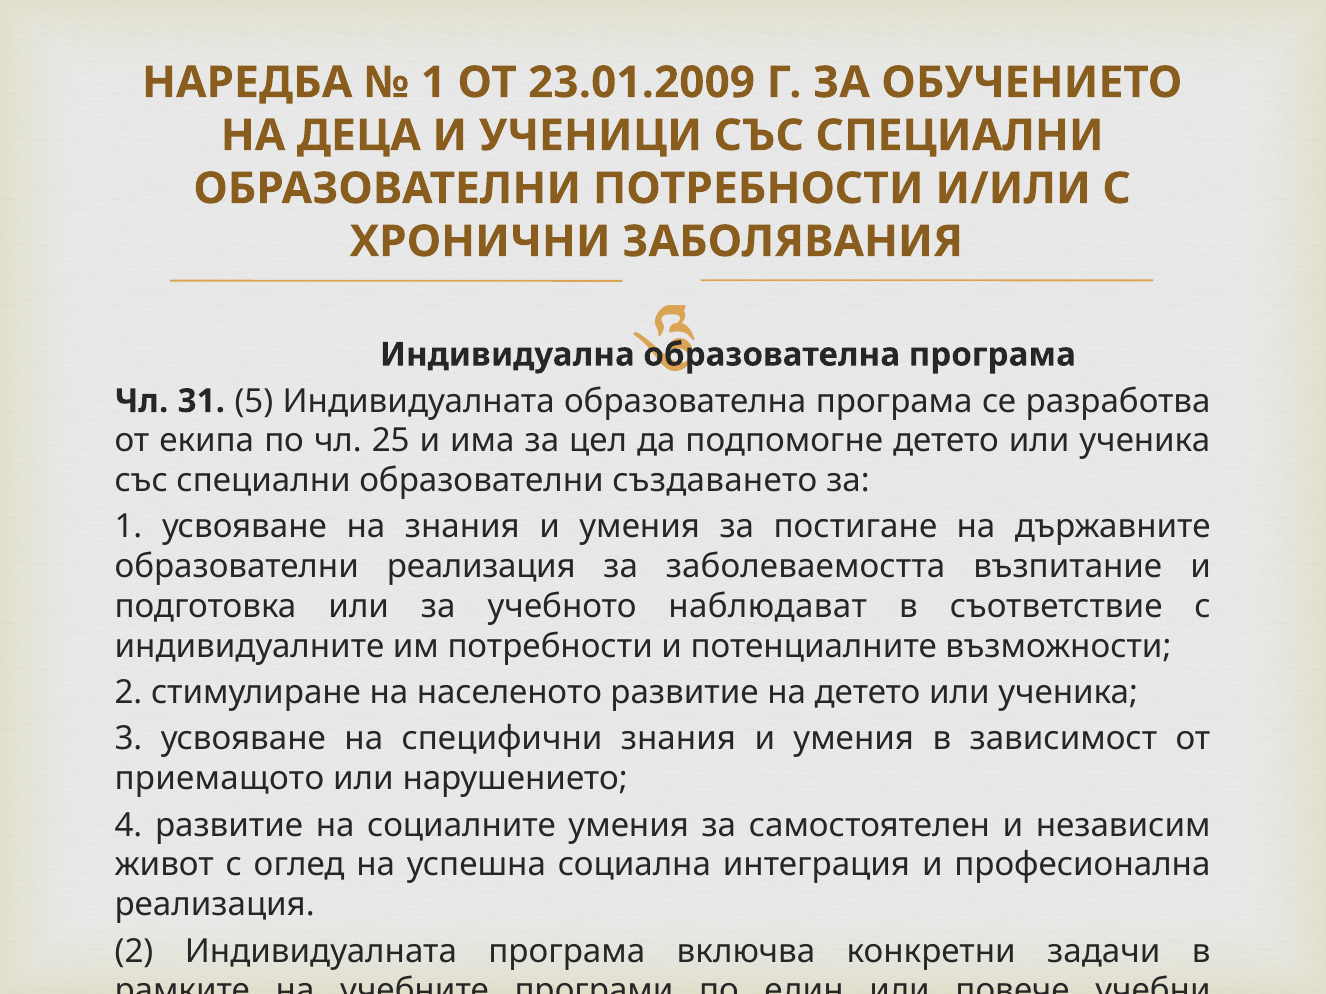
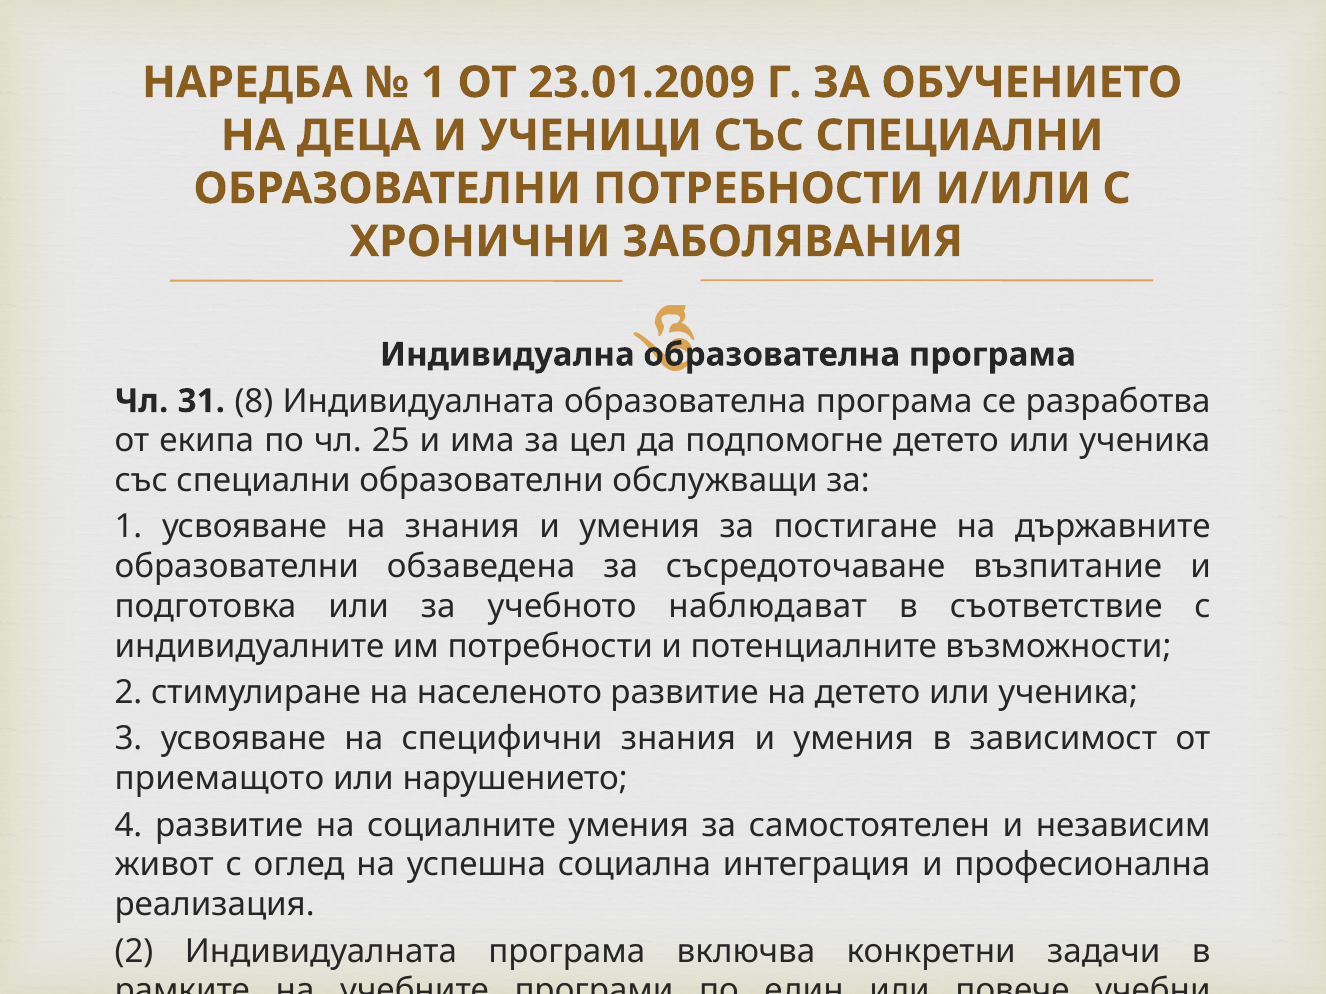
5: 5 -> 8
създаването: създаването -> обслужващи
образователни реализация: реализация -> обзаведена
заболеваемостта: заболеваемостта -> съсредоточаване
